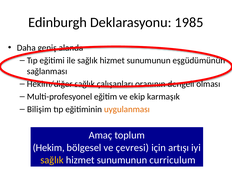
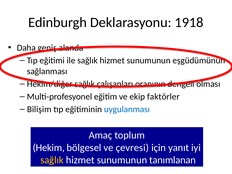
1985: 1985 -> 1918
karmaşık: karmaşık -> faktörler
uygulanması colour: orange -> blue
artışı: artışı -> yanıt
curriculum: curriculum -> tanımlanan
